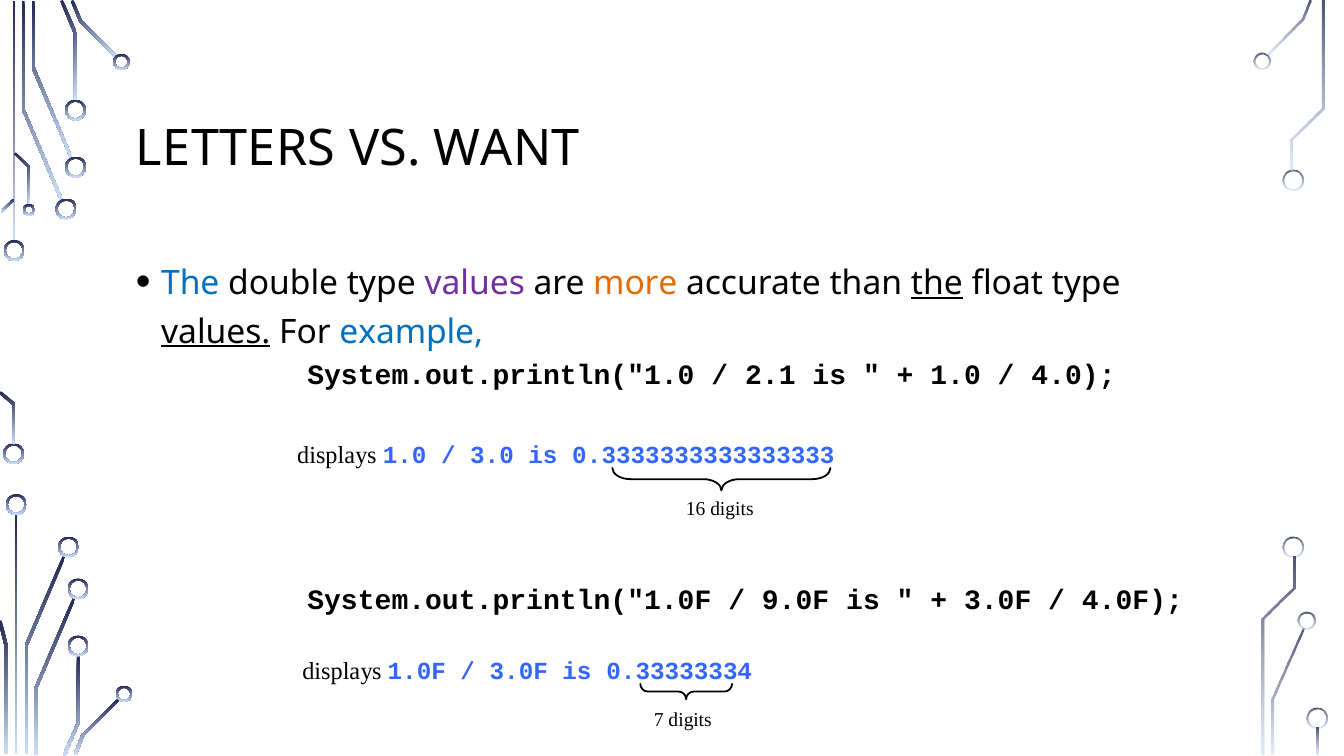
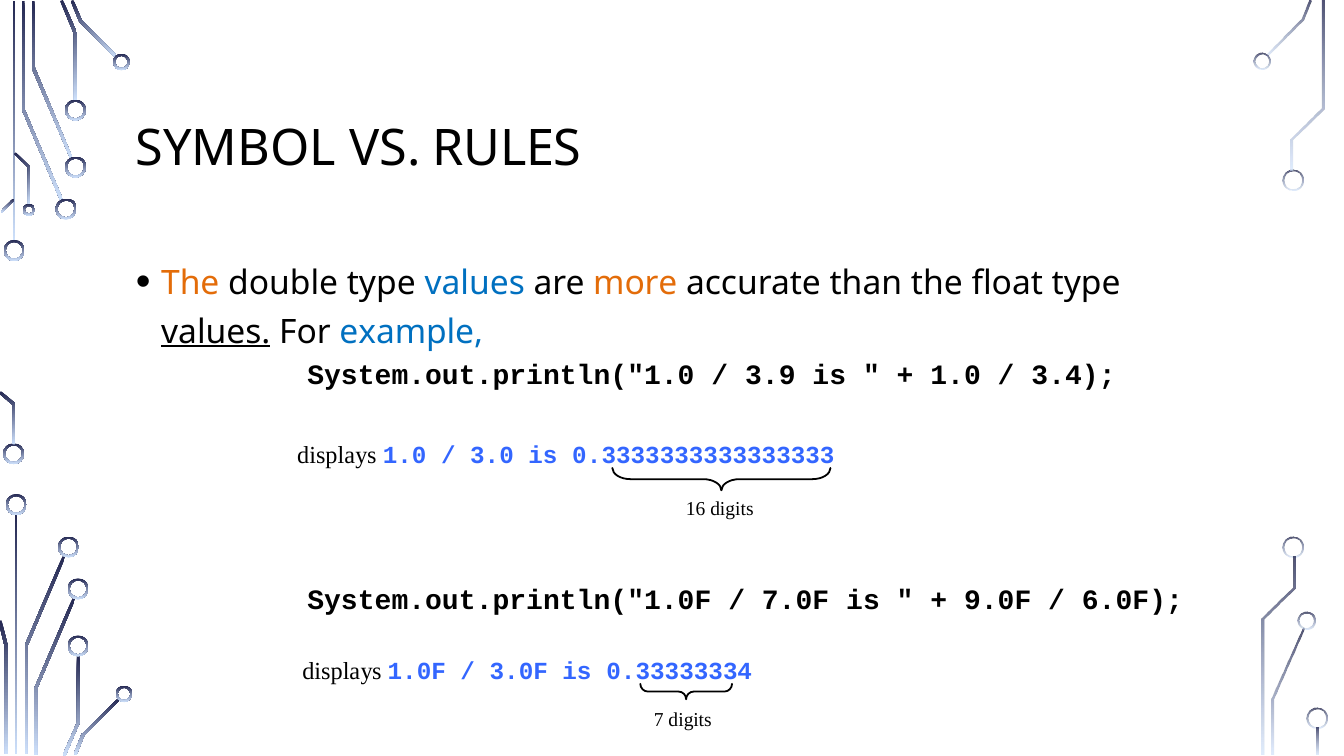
LETTERS: LETTERS -> SYMBOL
WANT: WANT -> RULES
The at (190, 284) colour: blue -> orange
values at (475, 284) colour: purple -> blue
the at (937, 284) underline: present -> none
2.1: 2.1 -> 3.9
4.0: 4.0 -> 3.4
9.0F: 9.0F -> 7.0F
3.0F at (998, 600): 3.0F -> 9.0F
4.0F: 4.0F -> 6.0F
